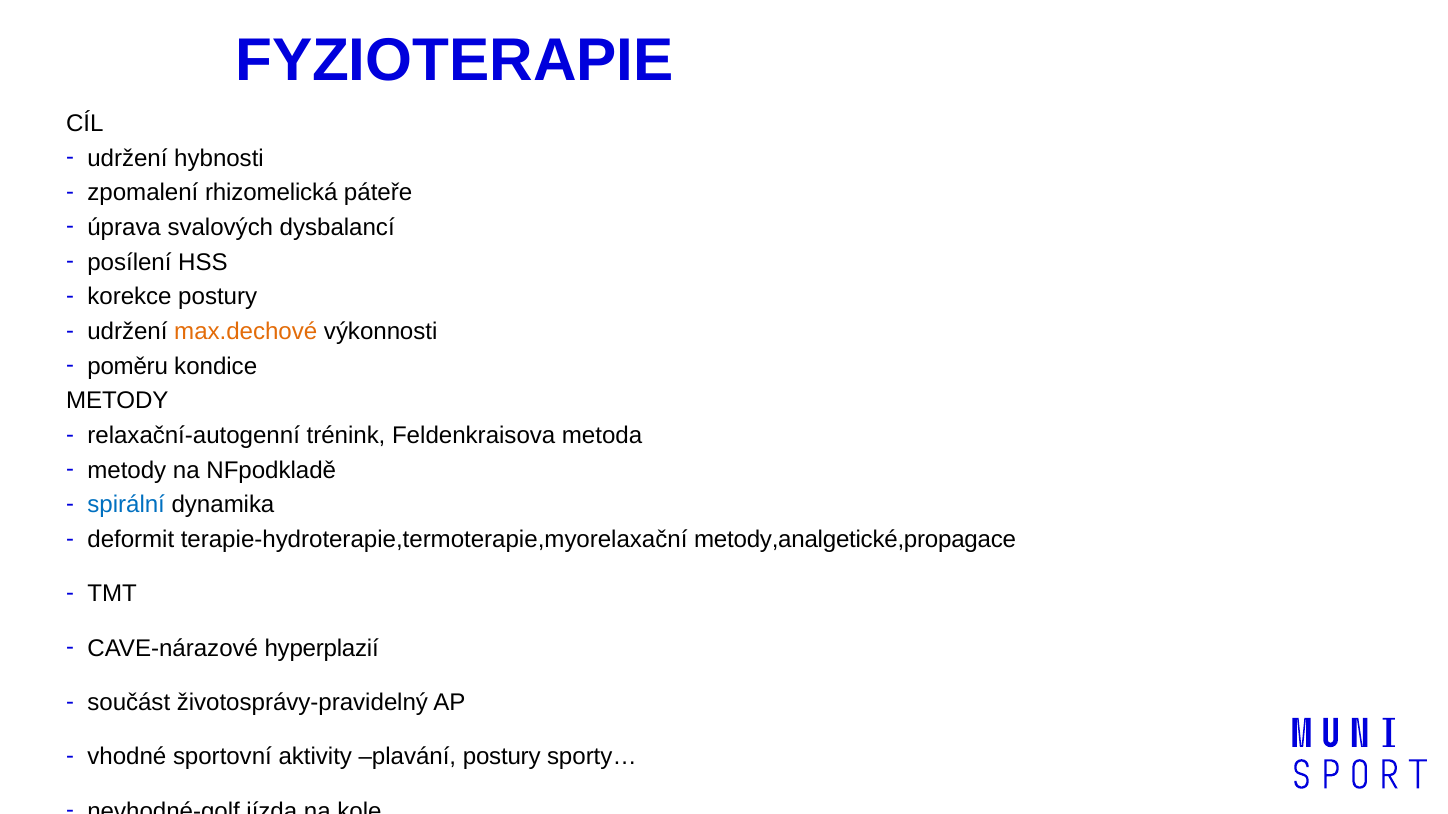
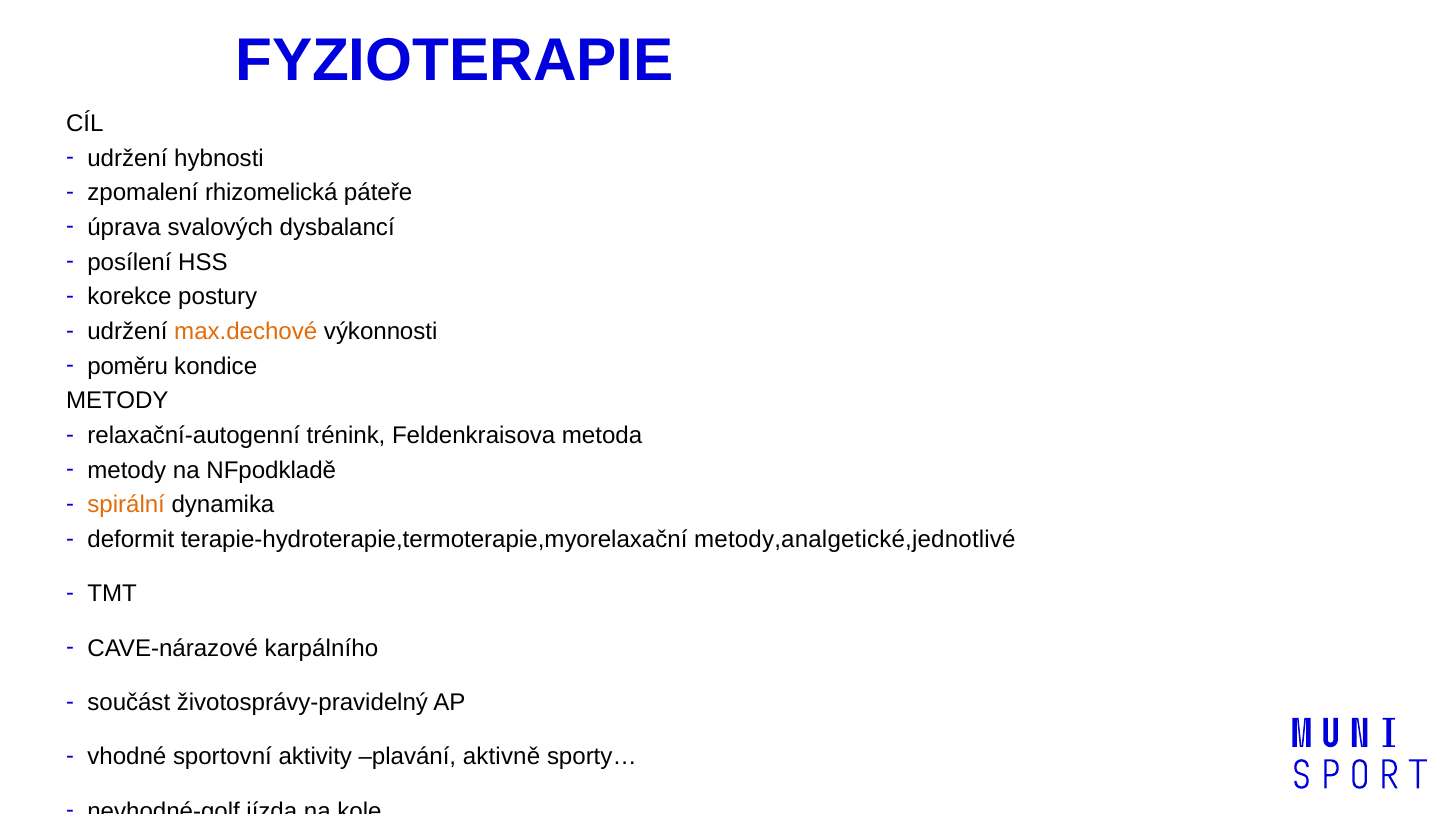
spirální colour: blue -> orange
metody,analgetické,propagace: metody,analgetické,propagace -> metody,analgetické,jednotlivé
hyperplazií: hyperplazií -> karpálního
plavání postury: postury -> aktivně
